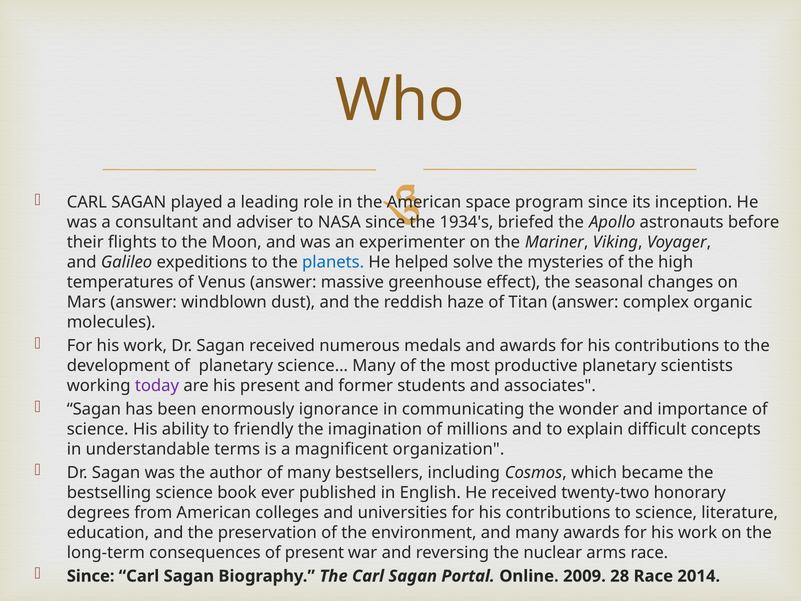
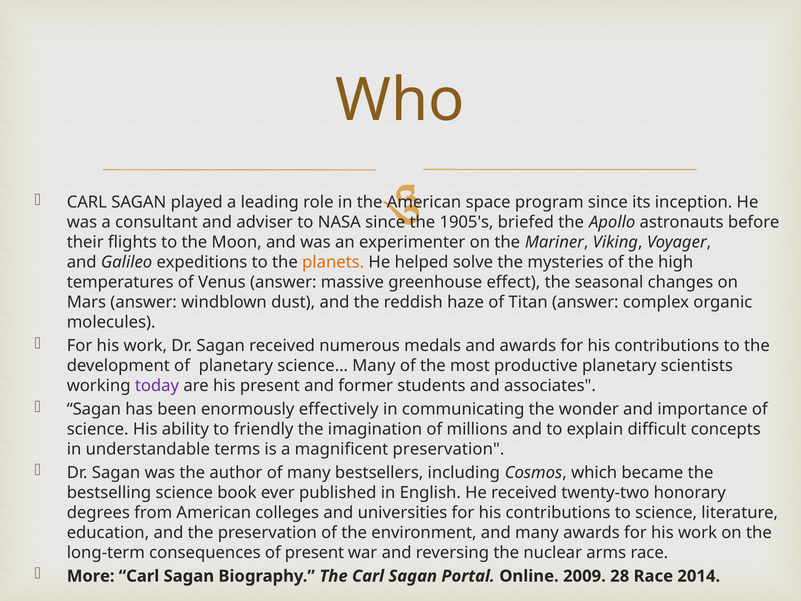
1934's: 1934's -> 1905's
planets colour: blue -> orange
ignorance: ignorance -> effectively
magnificent organization: organization -> preservation
Since at (91, 576): Since -> More
